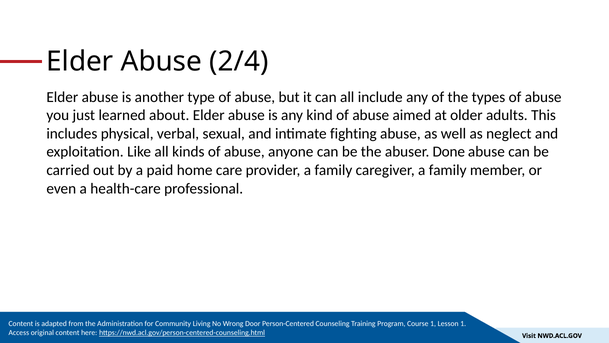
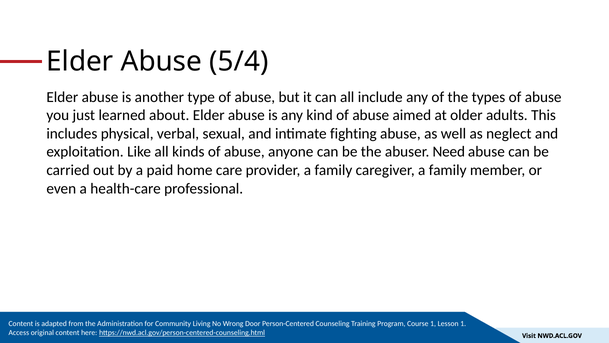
2/4: 2/4 -> 5/4
Done: Done -> Need
